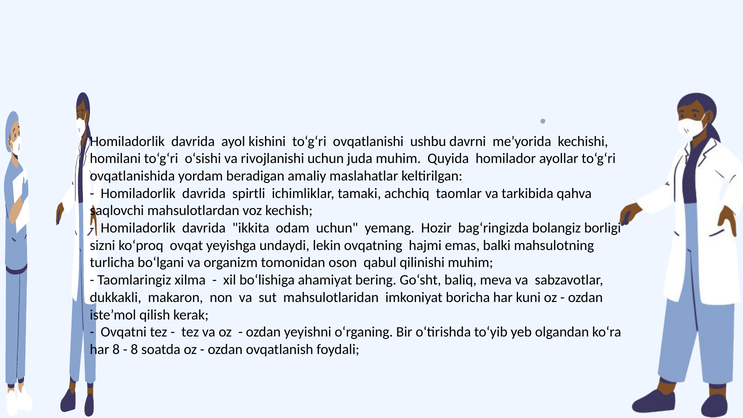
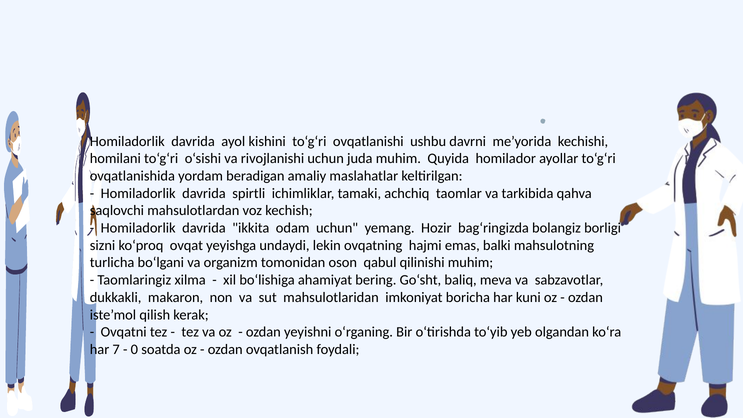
har 8: 8 -> 7
8 at (134, 349): 8 -> 0
